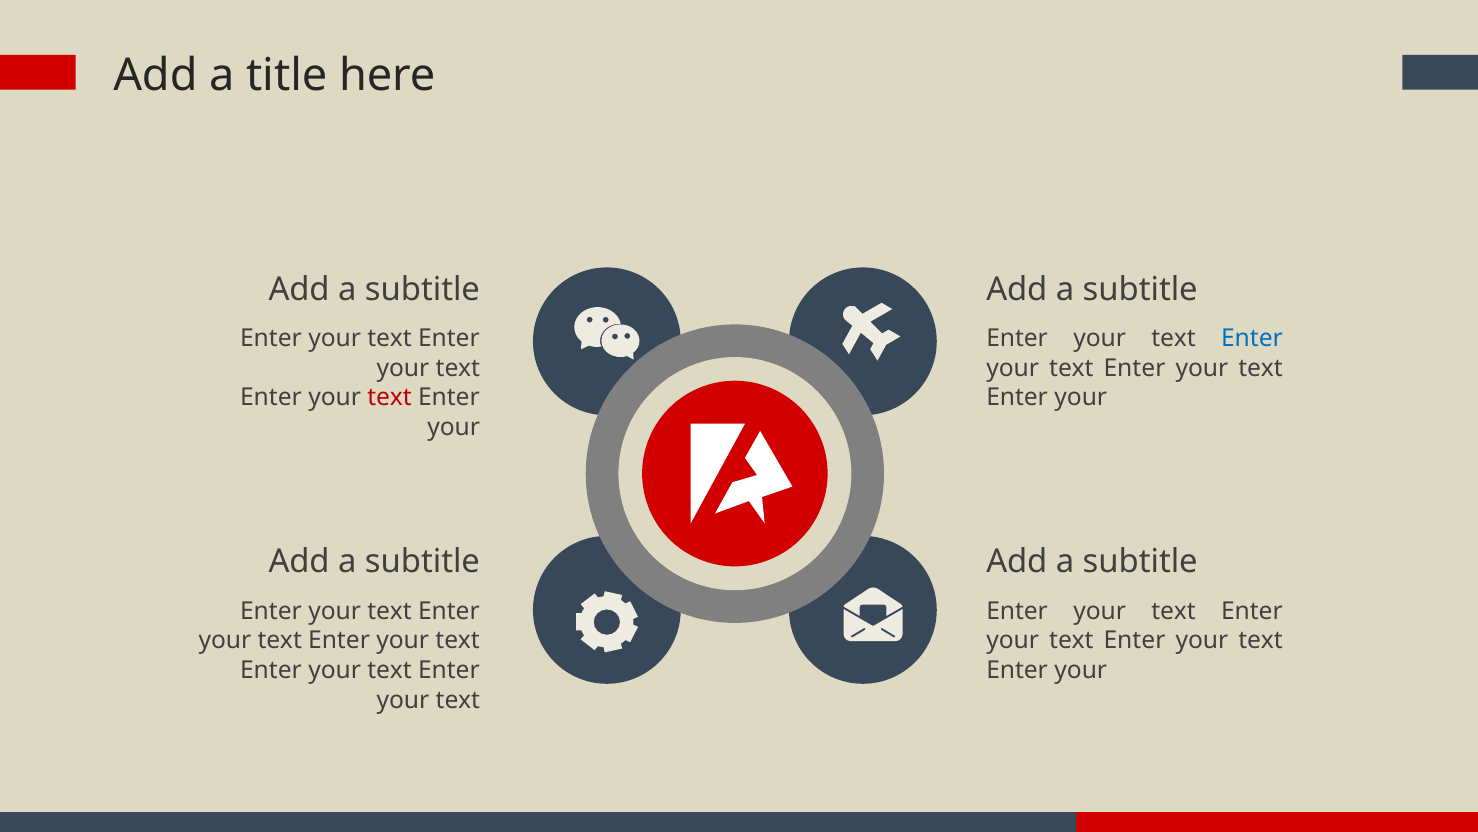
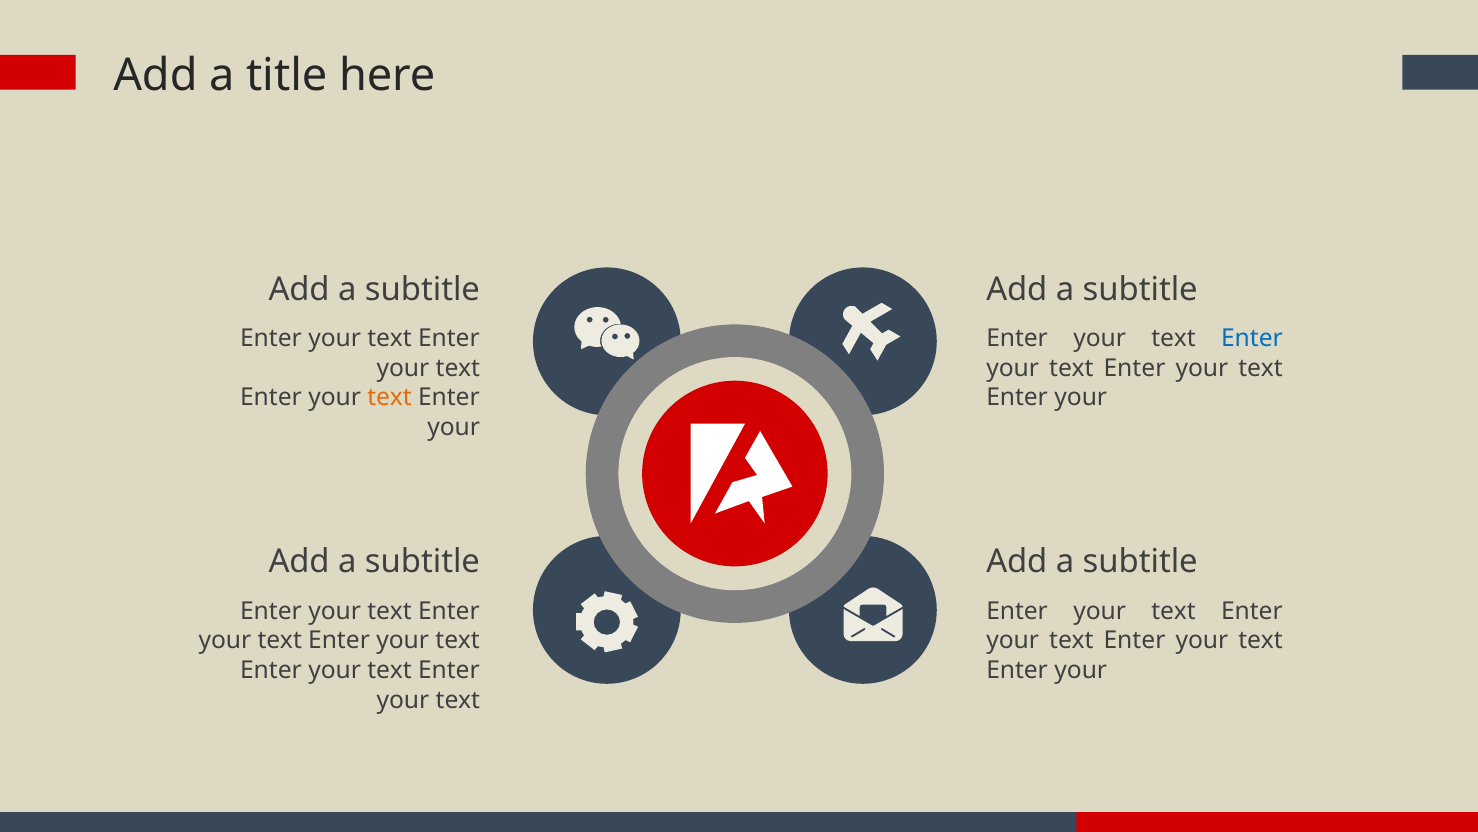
text at (390, 397) colour: red -> orange
